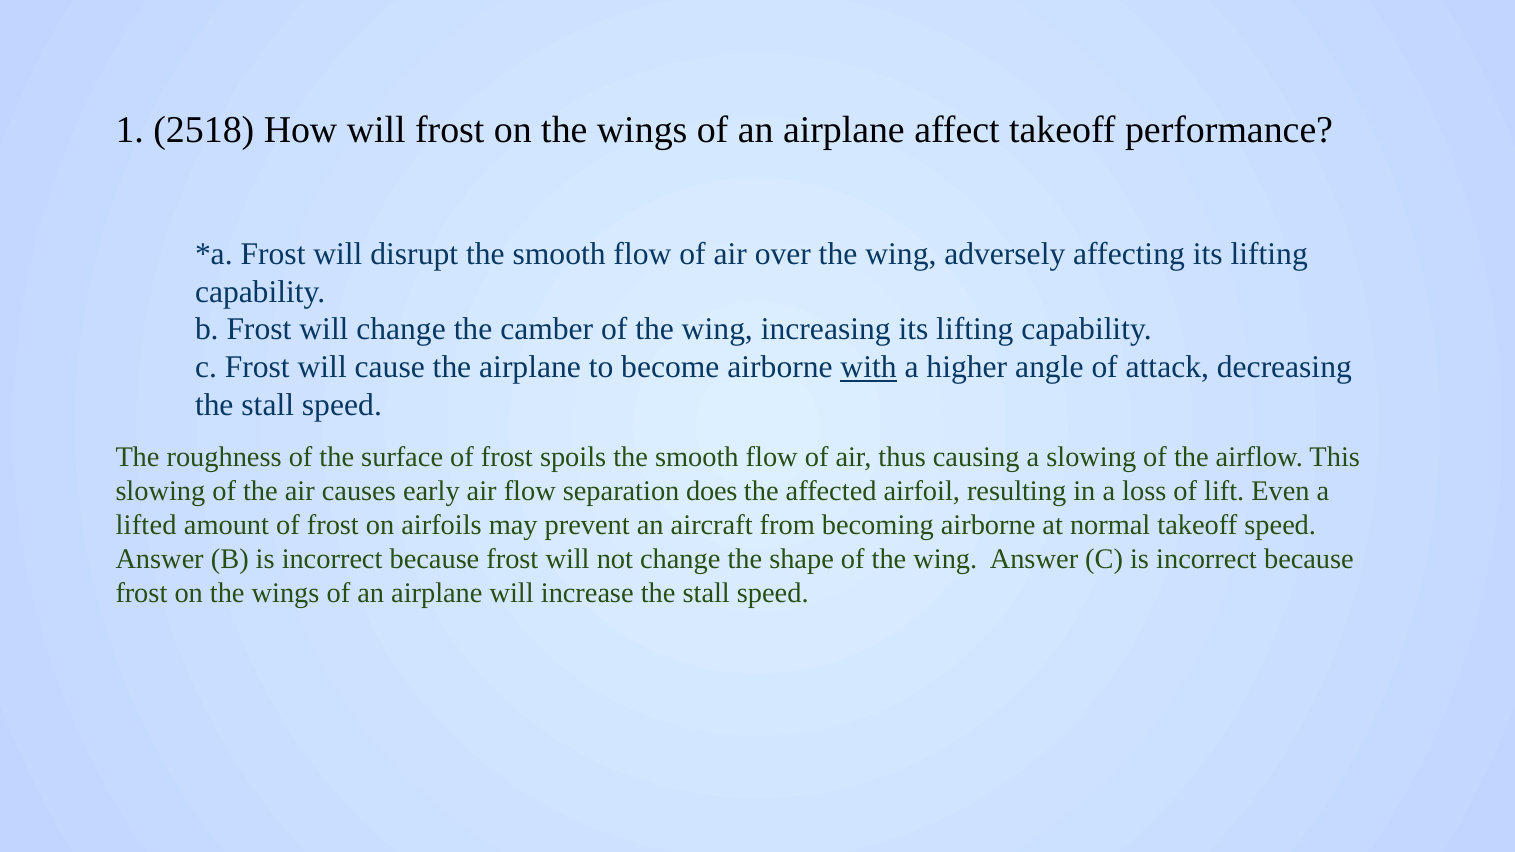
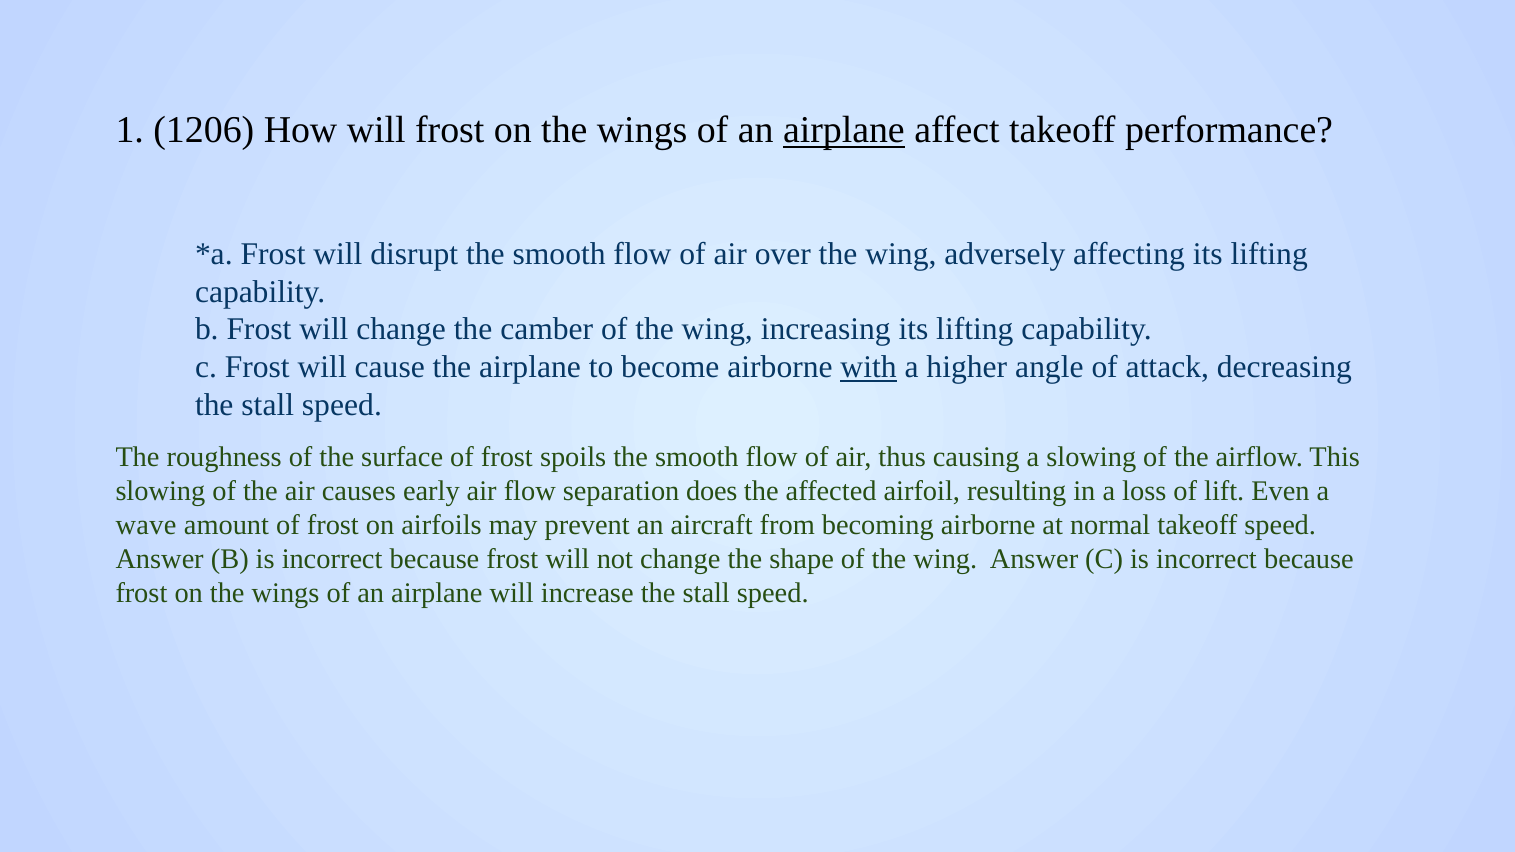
2518: 2518 -> 1206
airplane at (844, 130) underline: none -> present
lifted: lifted -> wave
